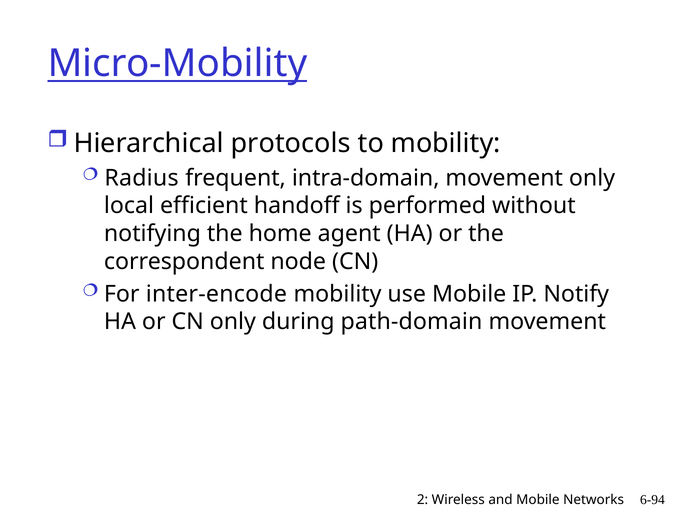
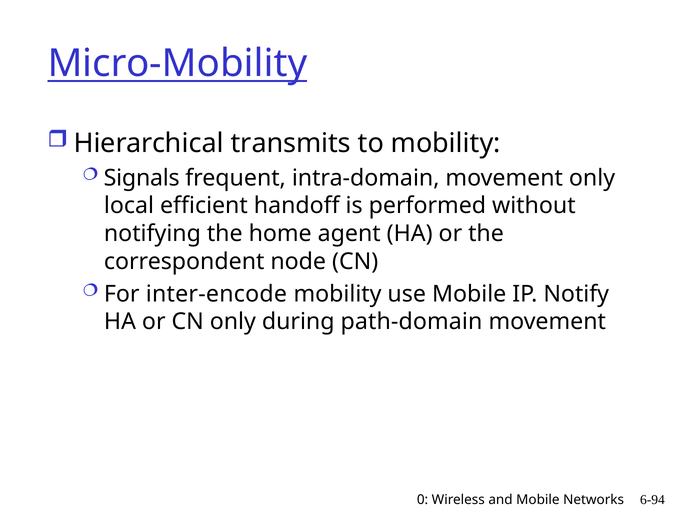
protocols: protocols -> transmits
Radius: Radius -> Signals
2: 2 -> 0
